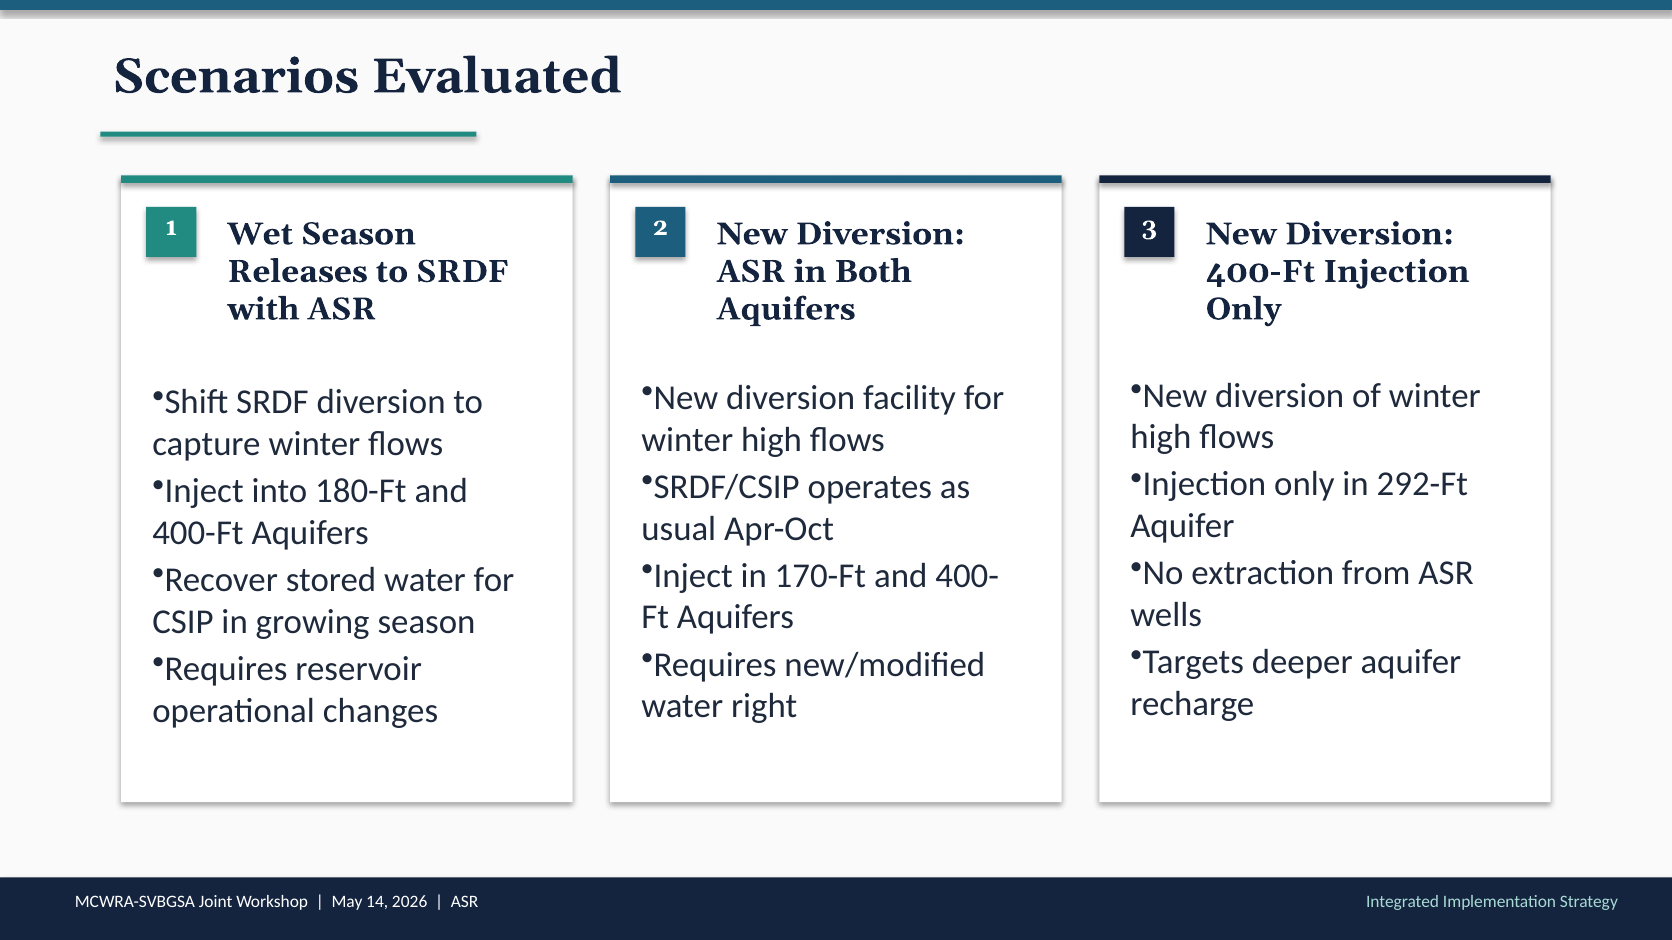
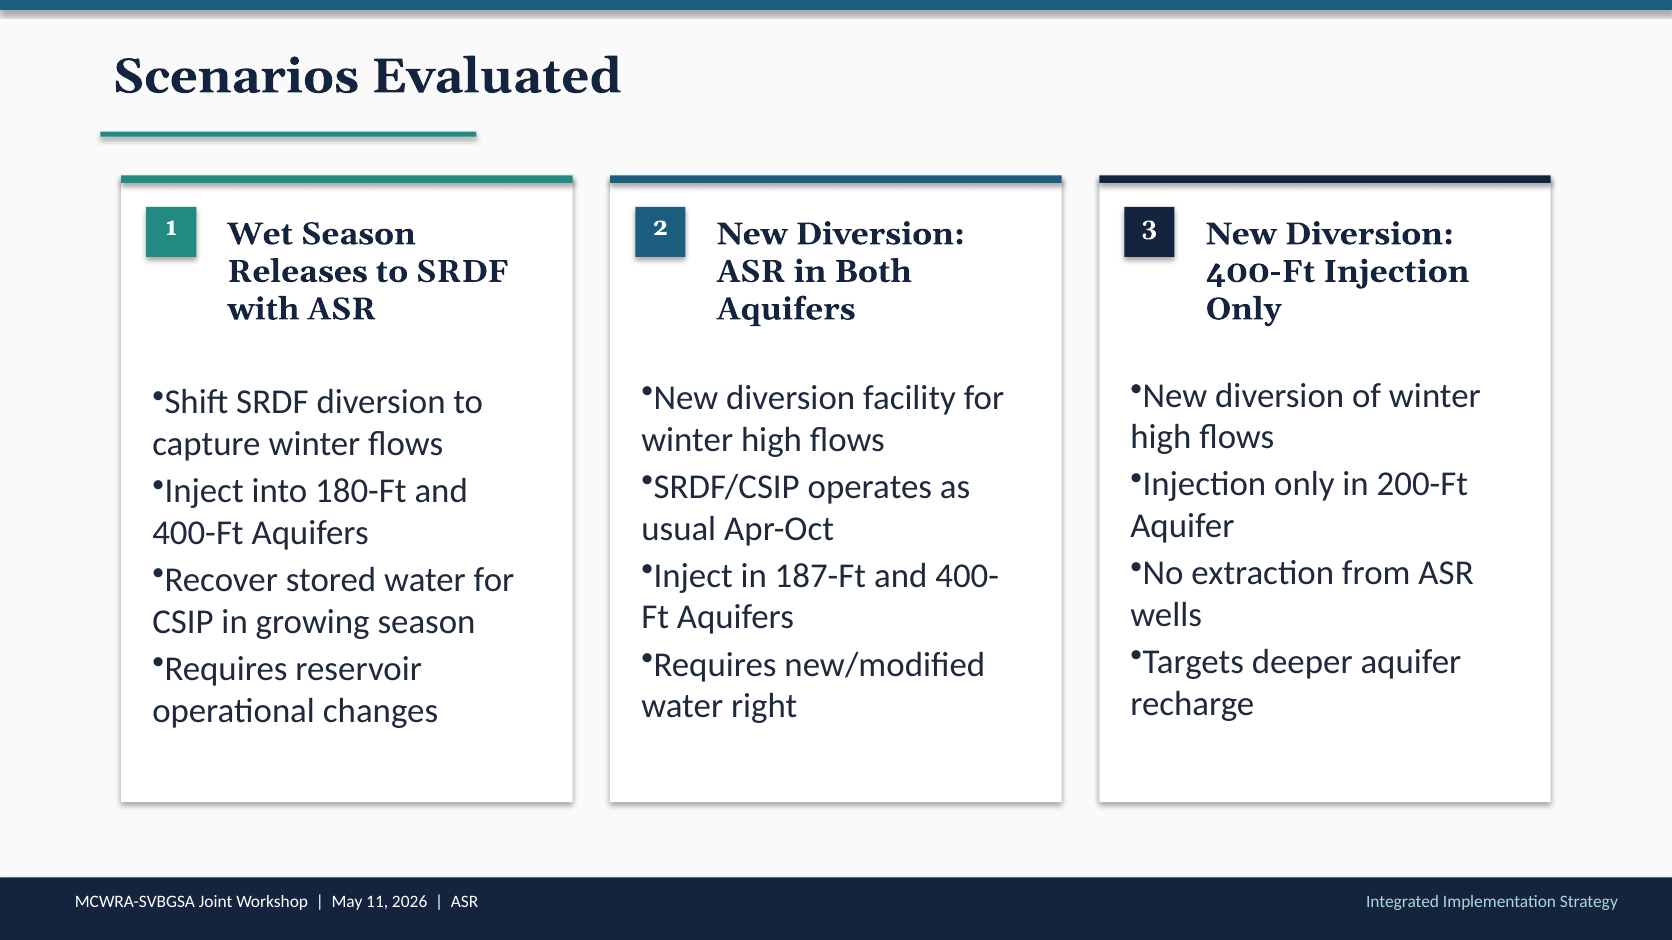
292-Ft: 292-Ft -> 200-Ft
170-Ft: 170-Ft -> 187-Ft
14: 14 -> 11
